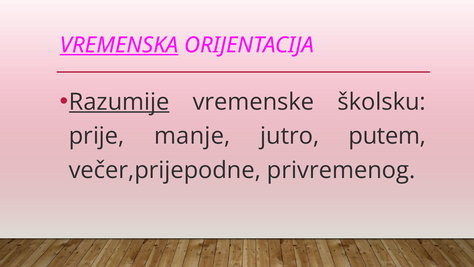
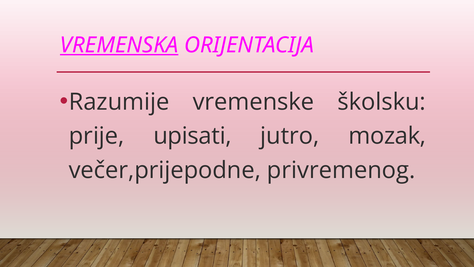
Razumije underline: present -> none
manje: manje -> upisati
putem: putem -> mozak
